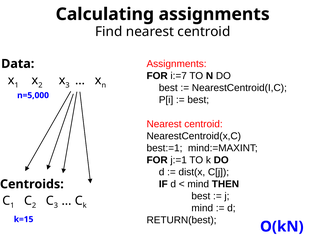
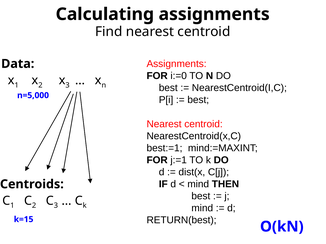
i:=7: i:=7 -> i:=0
